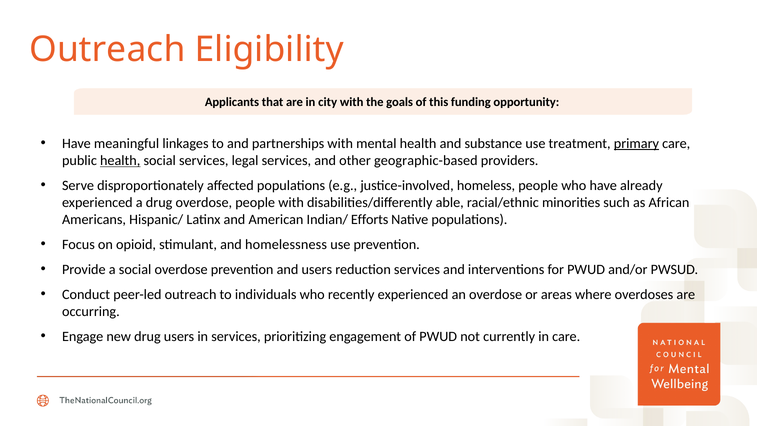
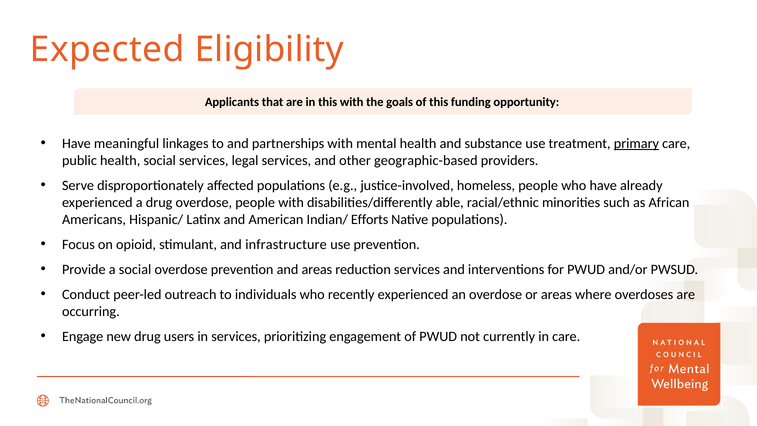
Outreach at (107, 50): Outreach -> Expected
in city: city -> this
health at (120, 161) underline: present -> none
homelessness: homelessness -> infrastructure
and users: users -> areas
